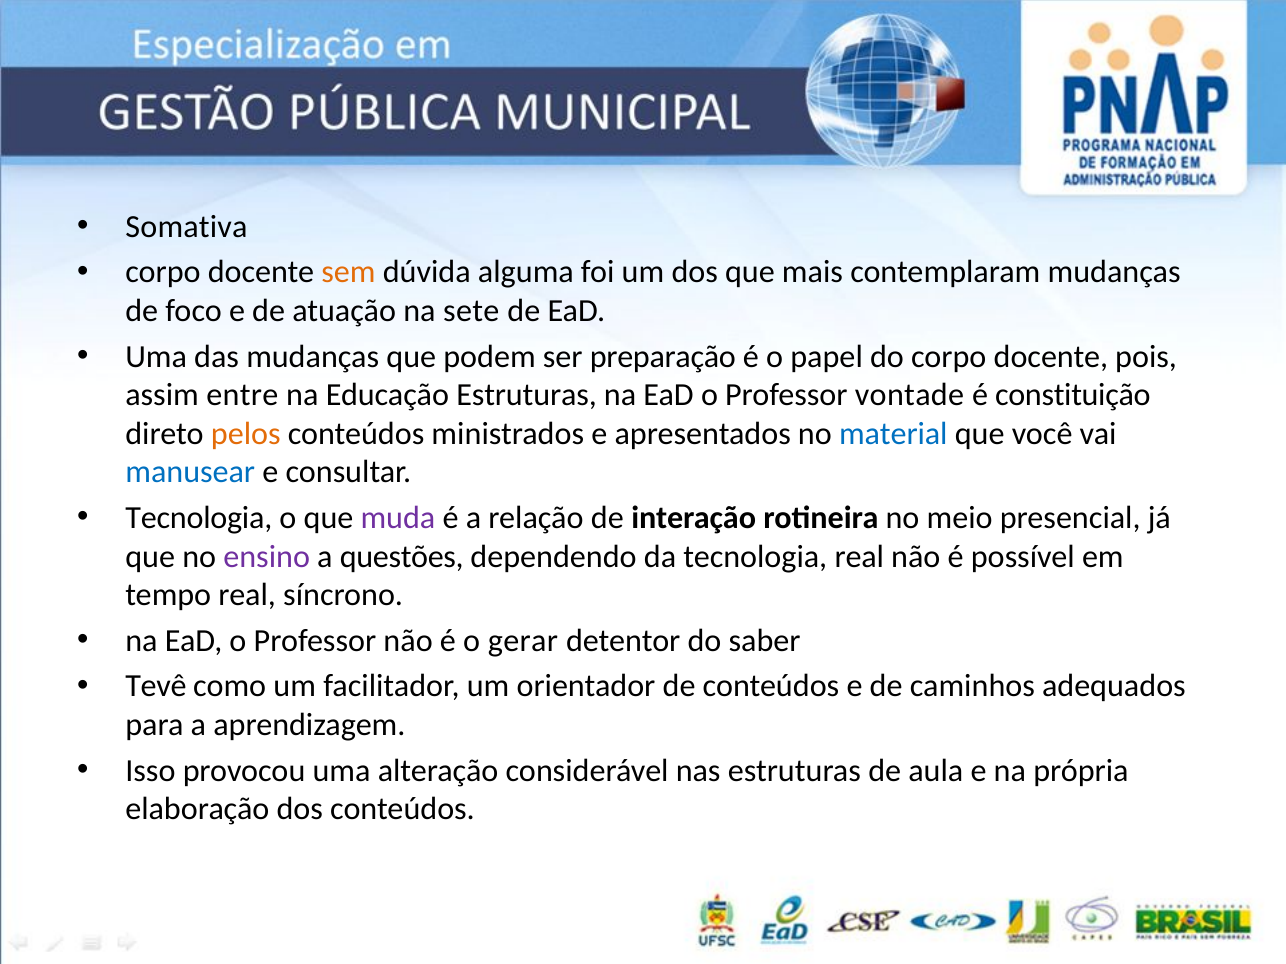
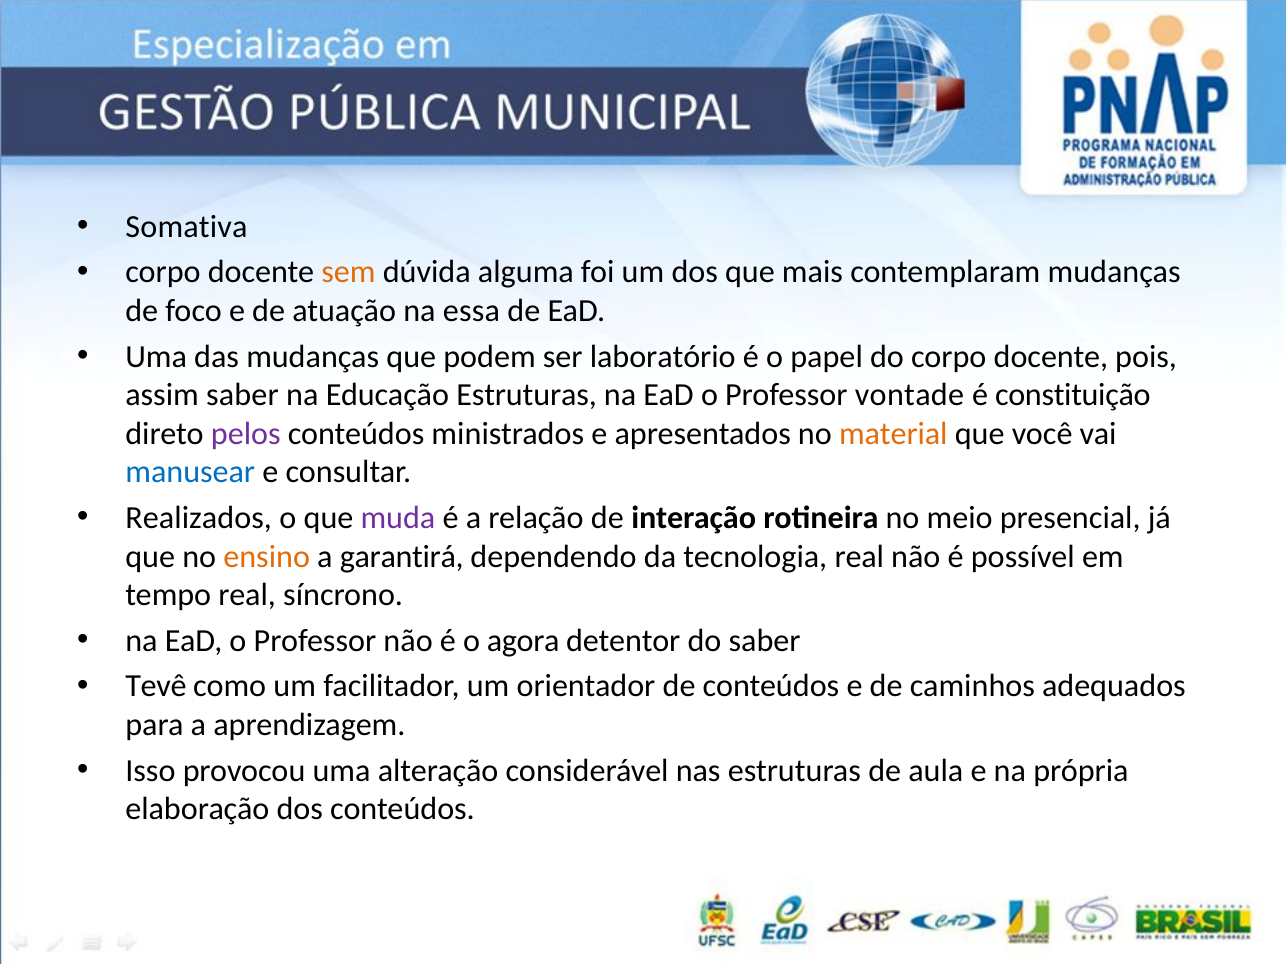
sete: sete -> essa
preparação: preparação -> laboratório
assim entre: entre -> saber
pelos colour: orange -> purple
material colour: blue -> orange
Tecnologia at (199, 518): Tecnologia -> Realizados
ensino colour: purple -> orange
questões: questões -> garantirá
gerar: gerar -> agora
